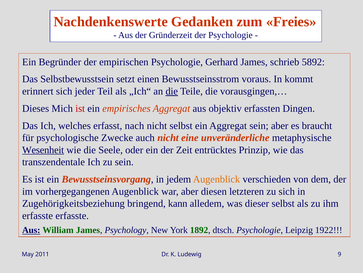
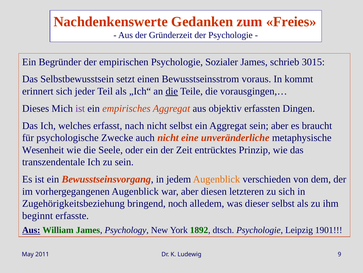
Gerhard: Gerhard -> Sozialer
5892: 5892 -> 3015
ist at (80, 108) colour: red -> purple
Wesenheit underline: present -> none
kann: kann -> noch
erfasste at (38, 215): erfasste -> beginnt
1922: 1922 -> 1901
